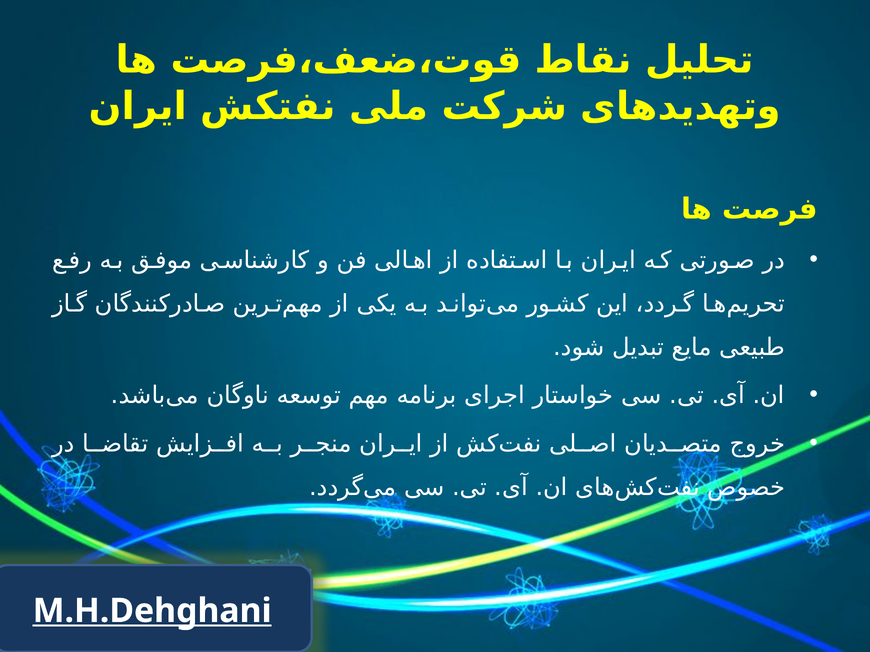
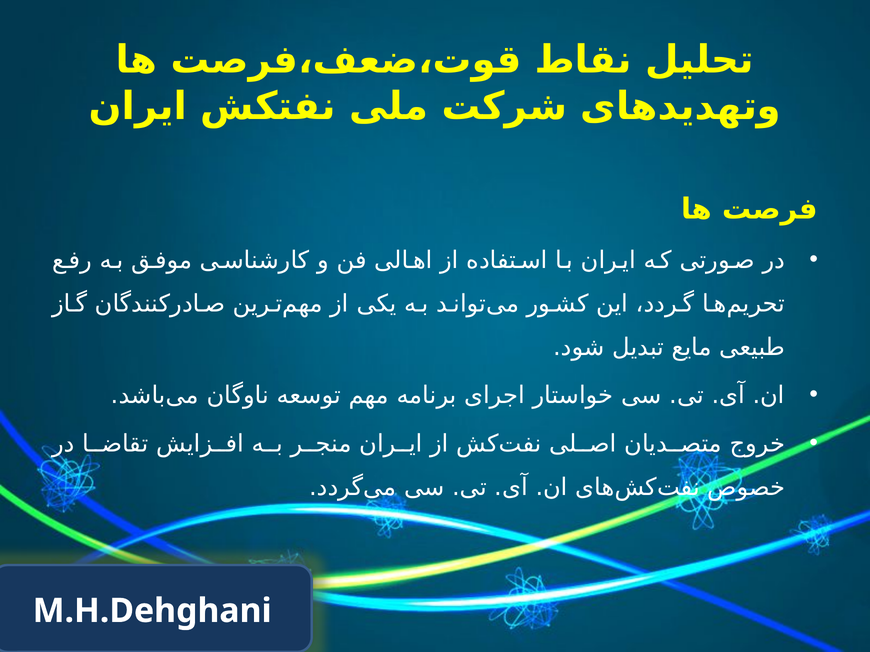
M.H.Dehghani underline: present -> none
